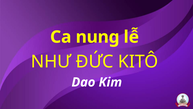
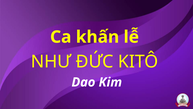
nung: nung -> khấn
